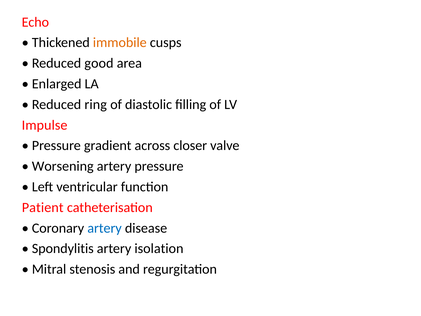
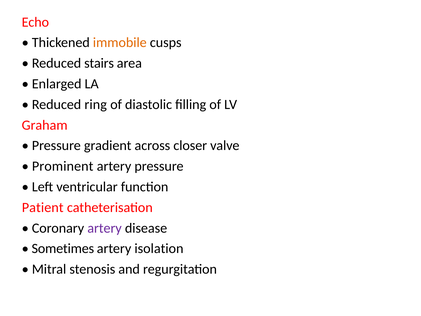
good: good -> stairs
Impulse: Impulse -> Graham
Worsening: Worsening -> Prominent
artery at (105, 228) colour: blue -> purple
Spondylitis: Spondylitis -> Sometimes
